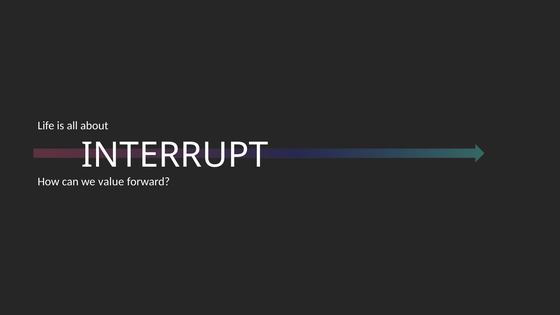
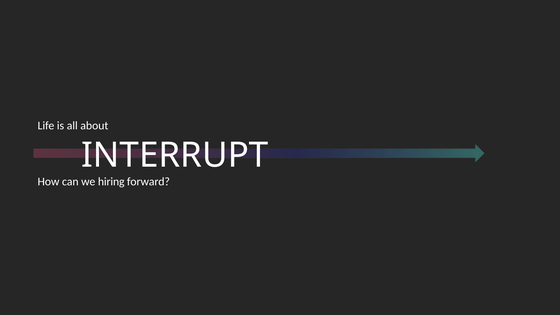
value: value -> hiring
